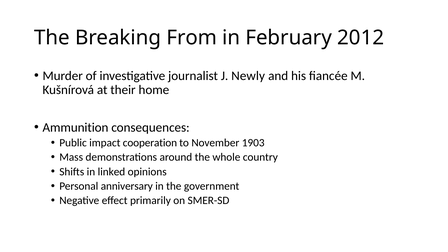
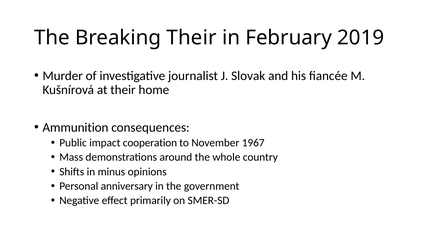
Breaking From: From -> Their
2012: 2012 -> 2019
Newly: Newly -> Slovak
1903: 1903 -> 1967
linked: linked -> minus
